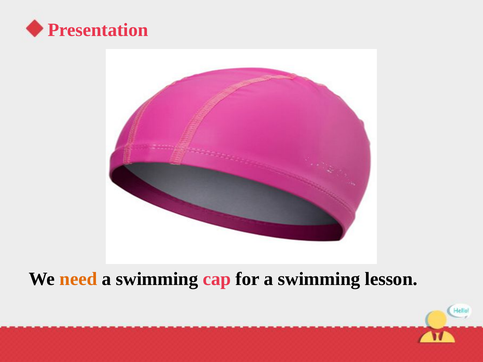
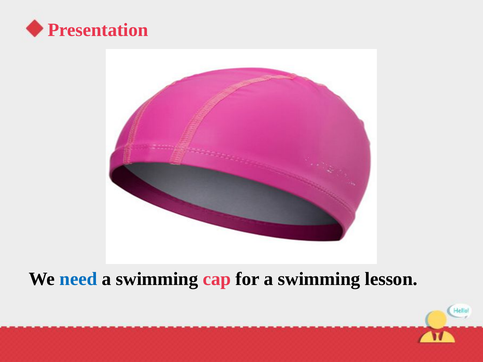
need colour: orange -> blue
